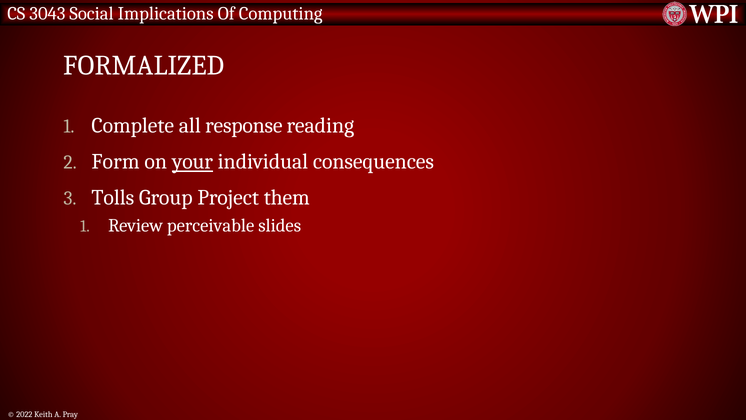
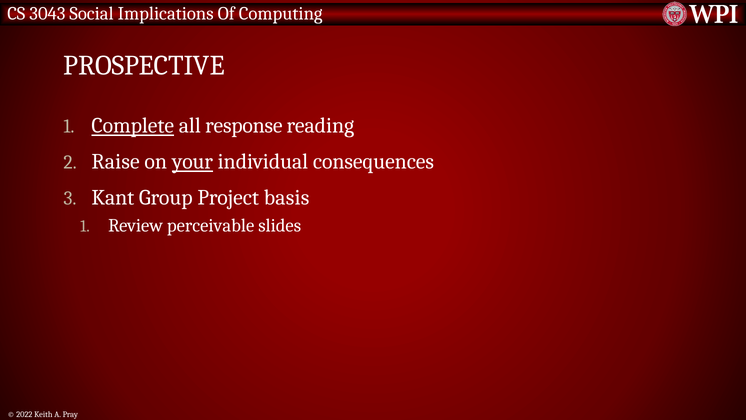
FORMALIZED: FORMALIZED -> PROSPECTIVE
Complete underline: none -> present
Form: Form -> Raise
Tolls: Tolls -> Kant
them: them -> basis
